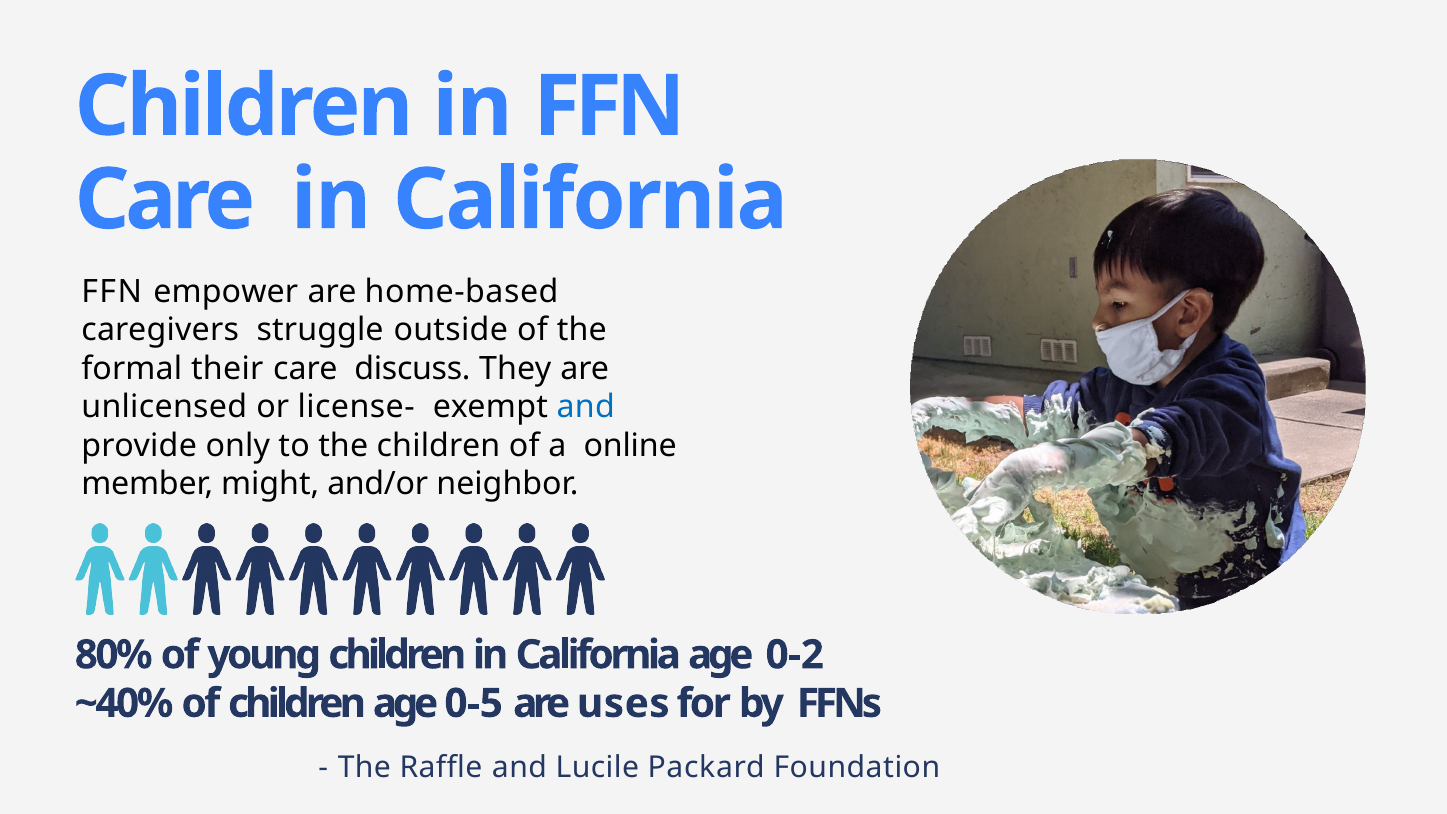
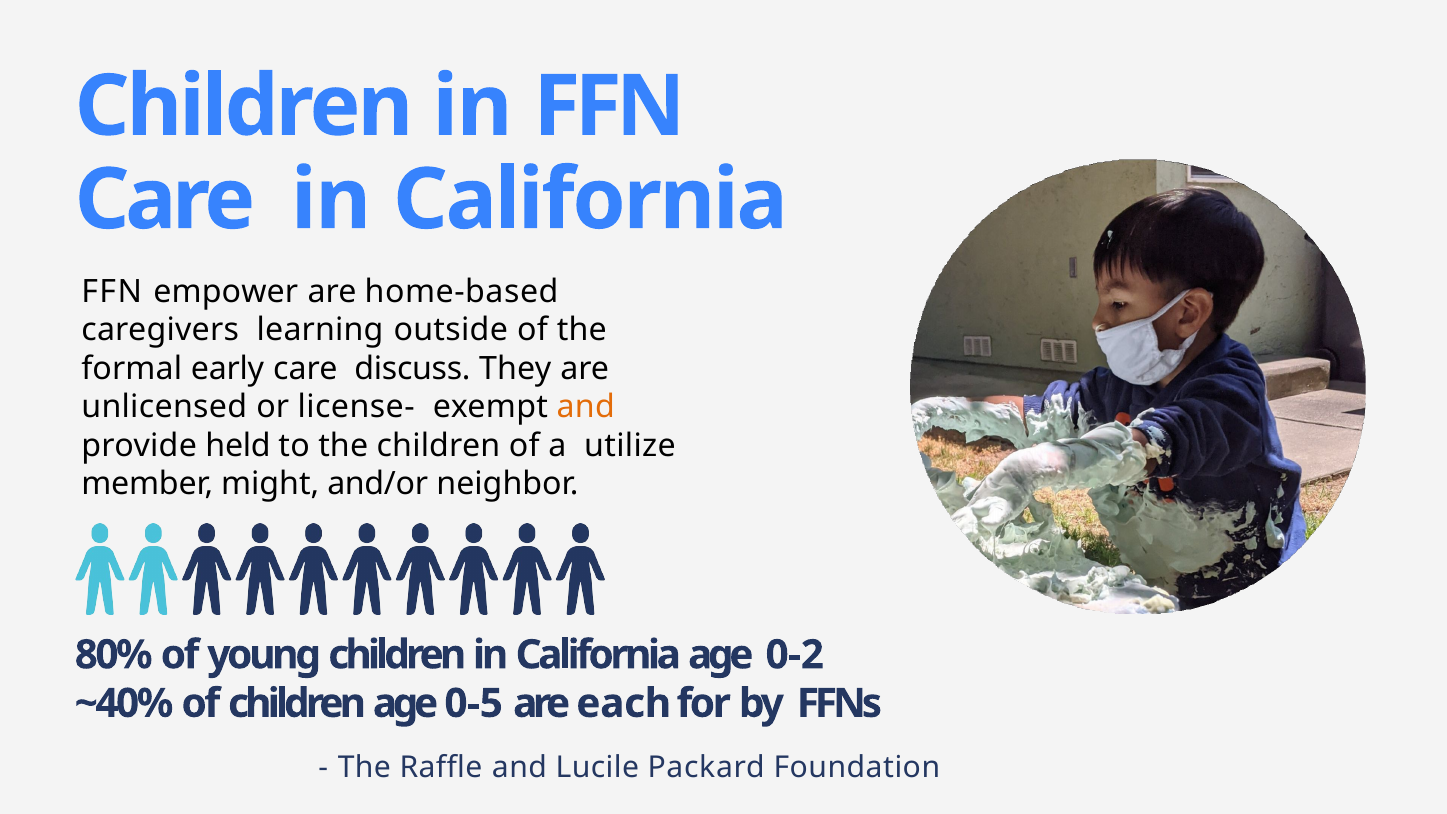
struggle: struggle -> learning
their: their -> early
and at (586, 407) colour: blue -> orange
only: only -> held
online: online -> utilize
uses: uses -> each
